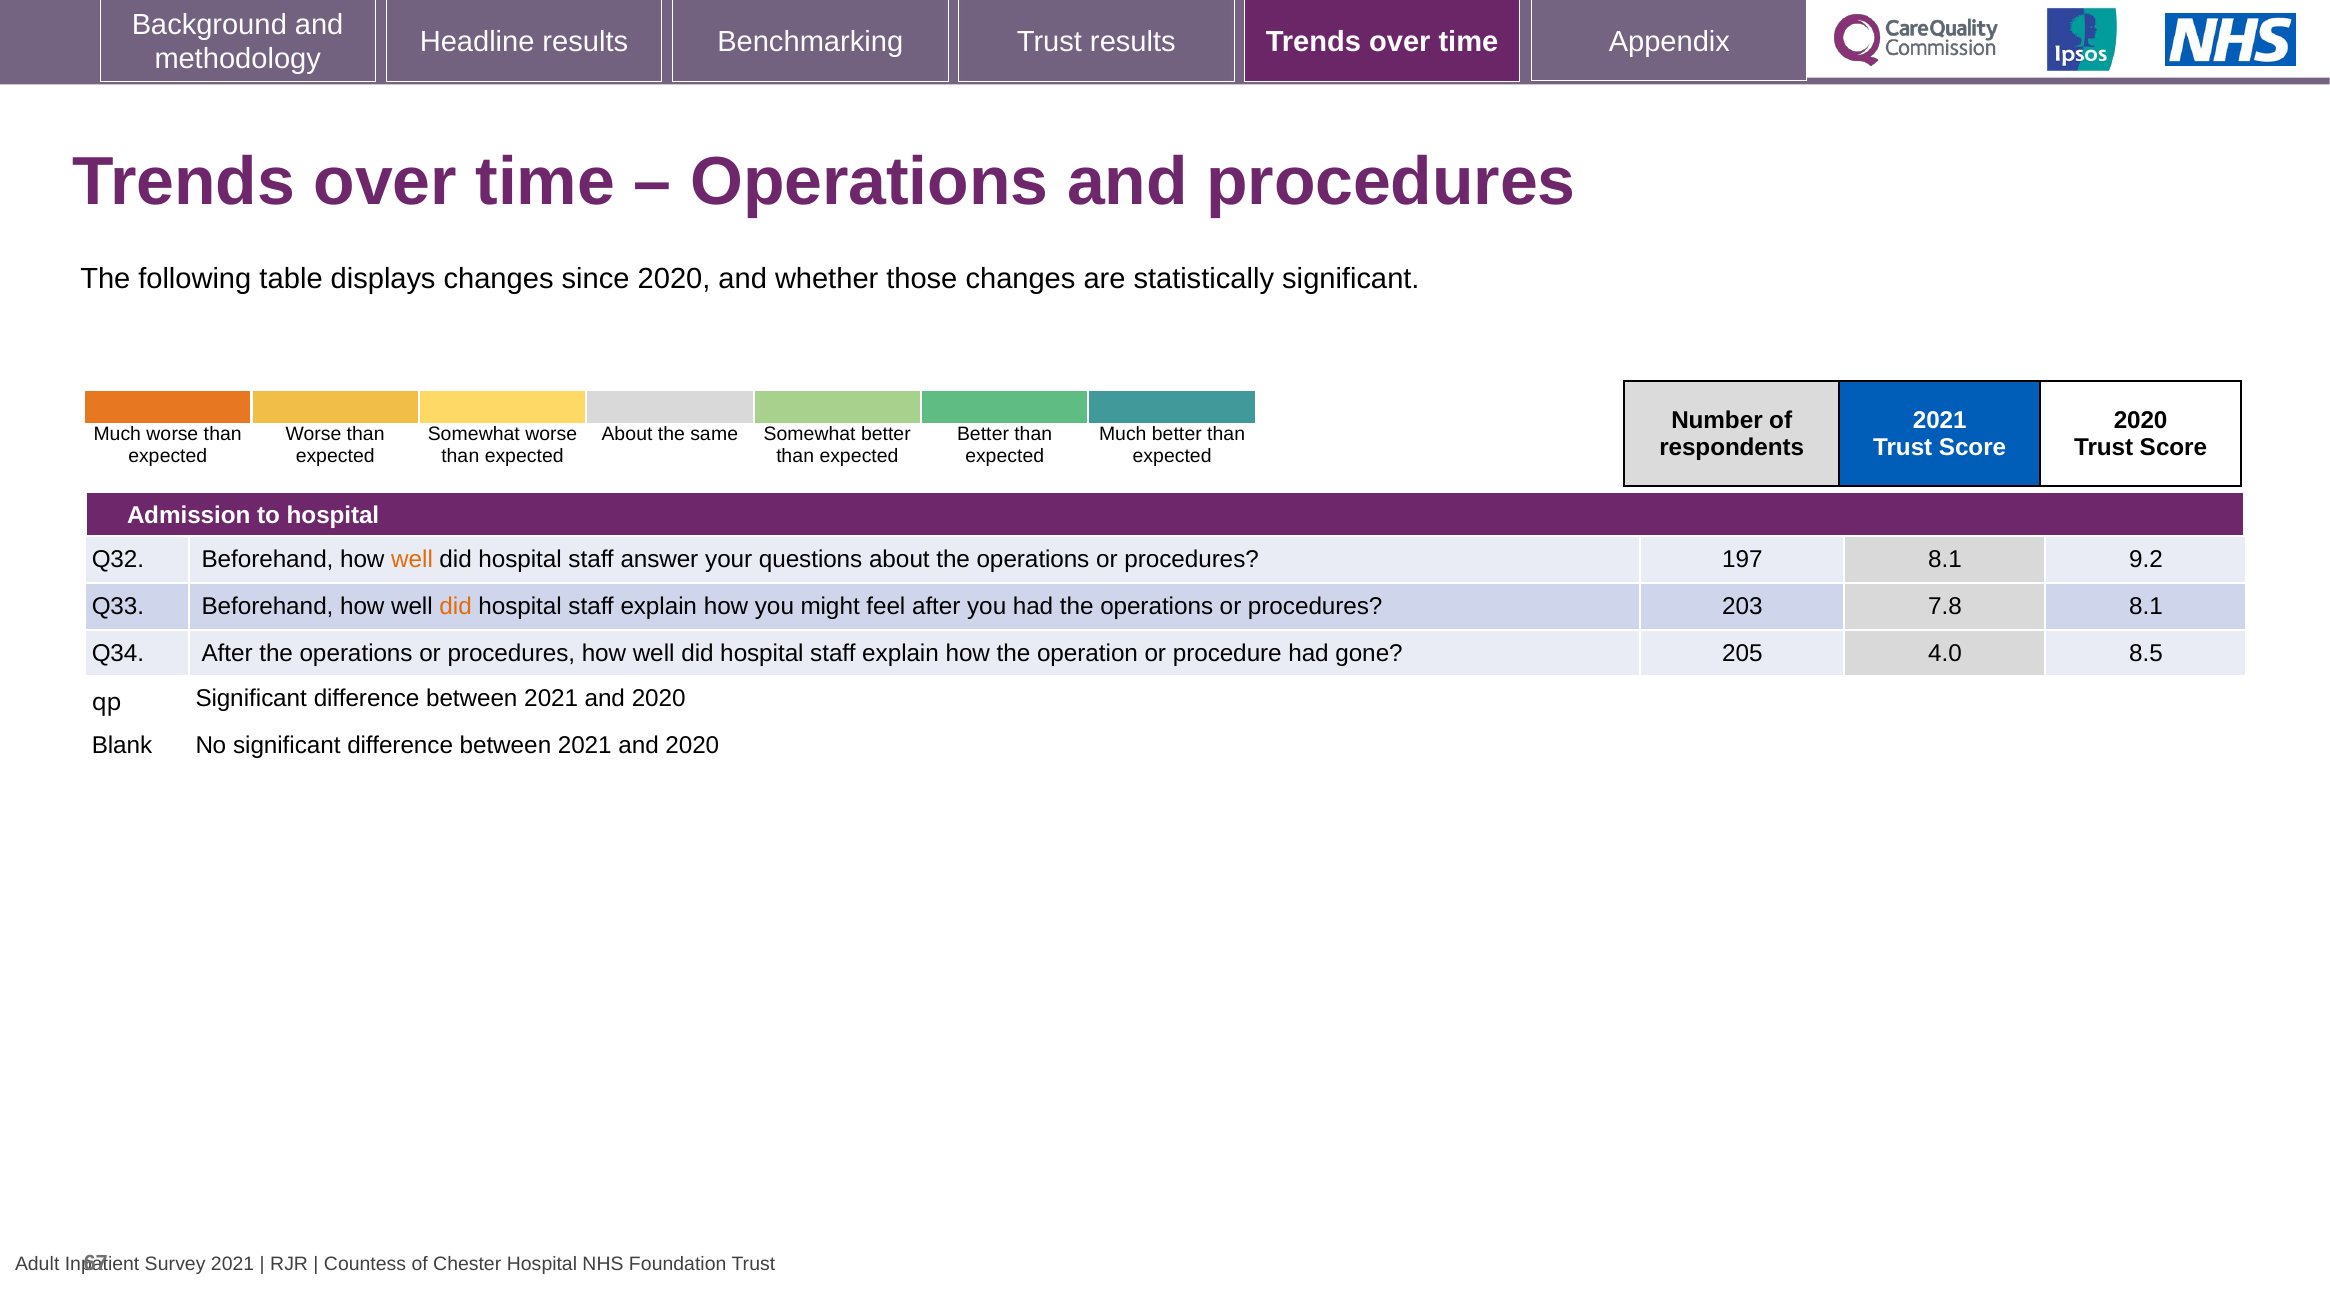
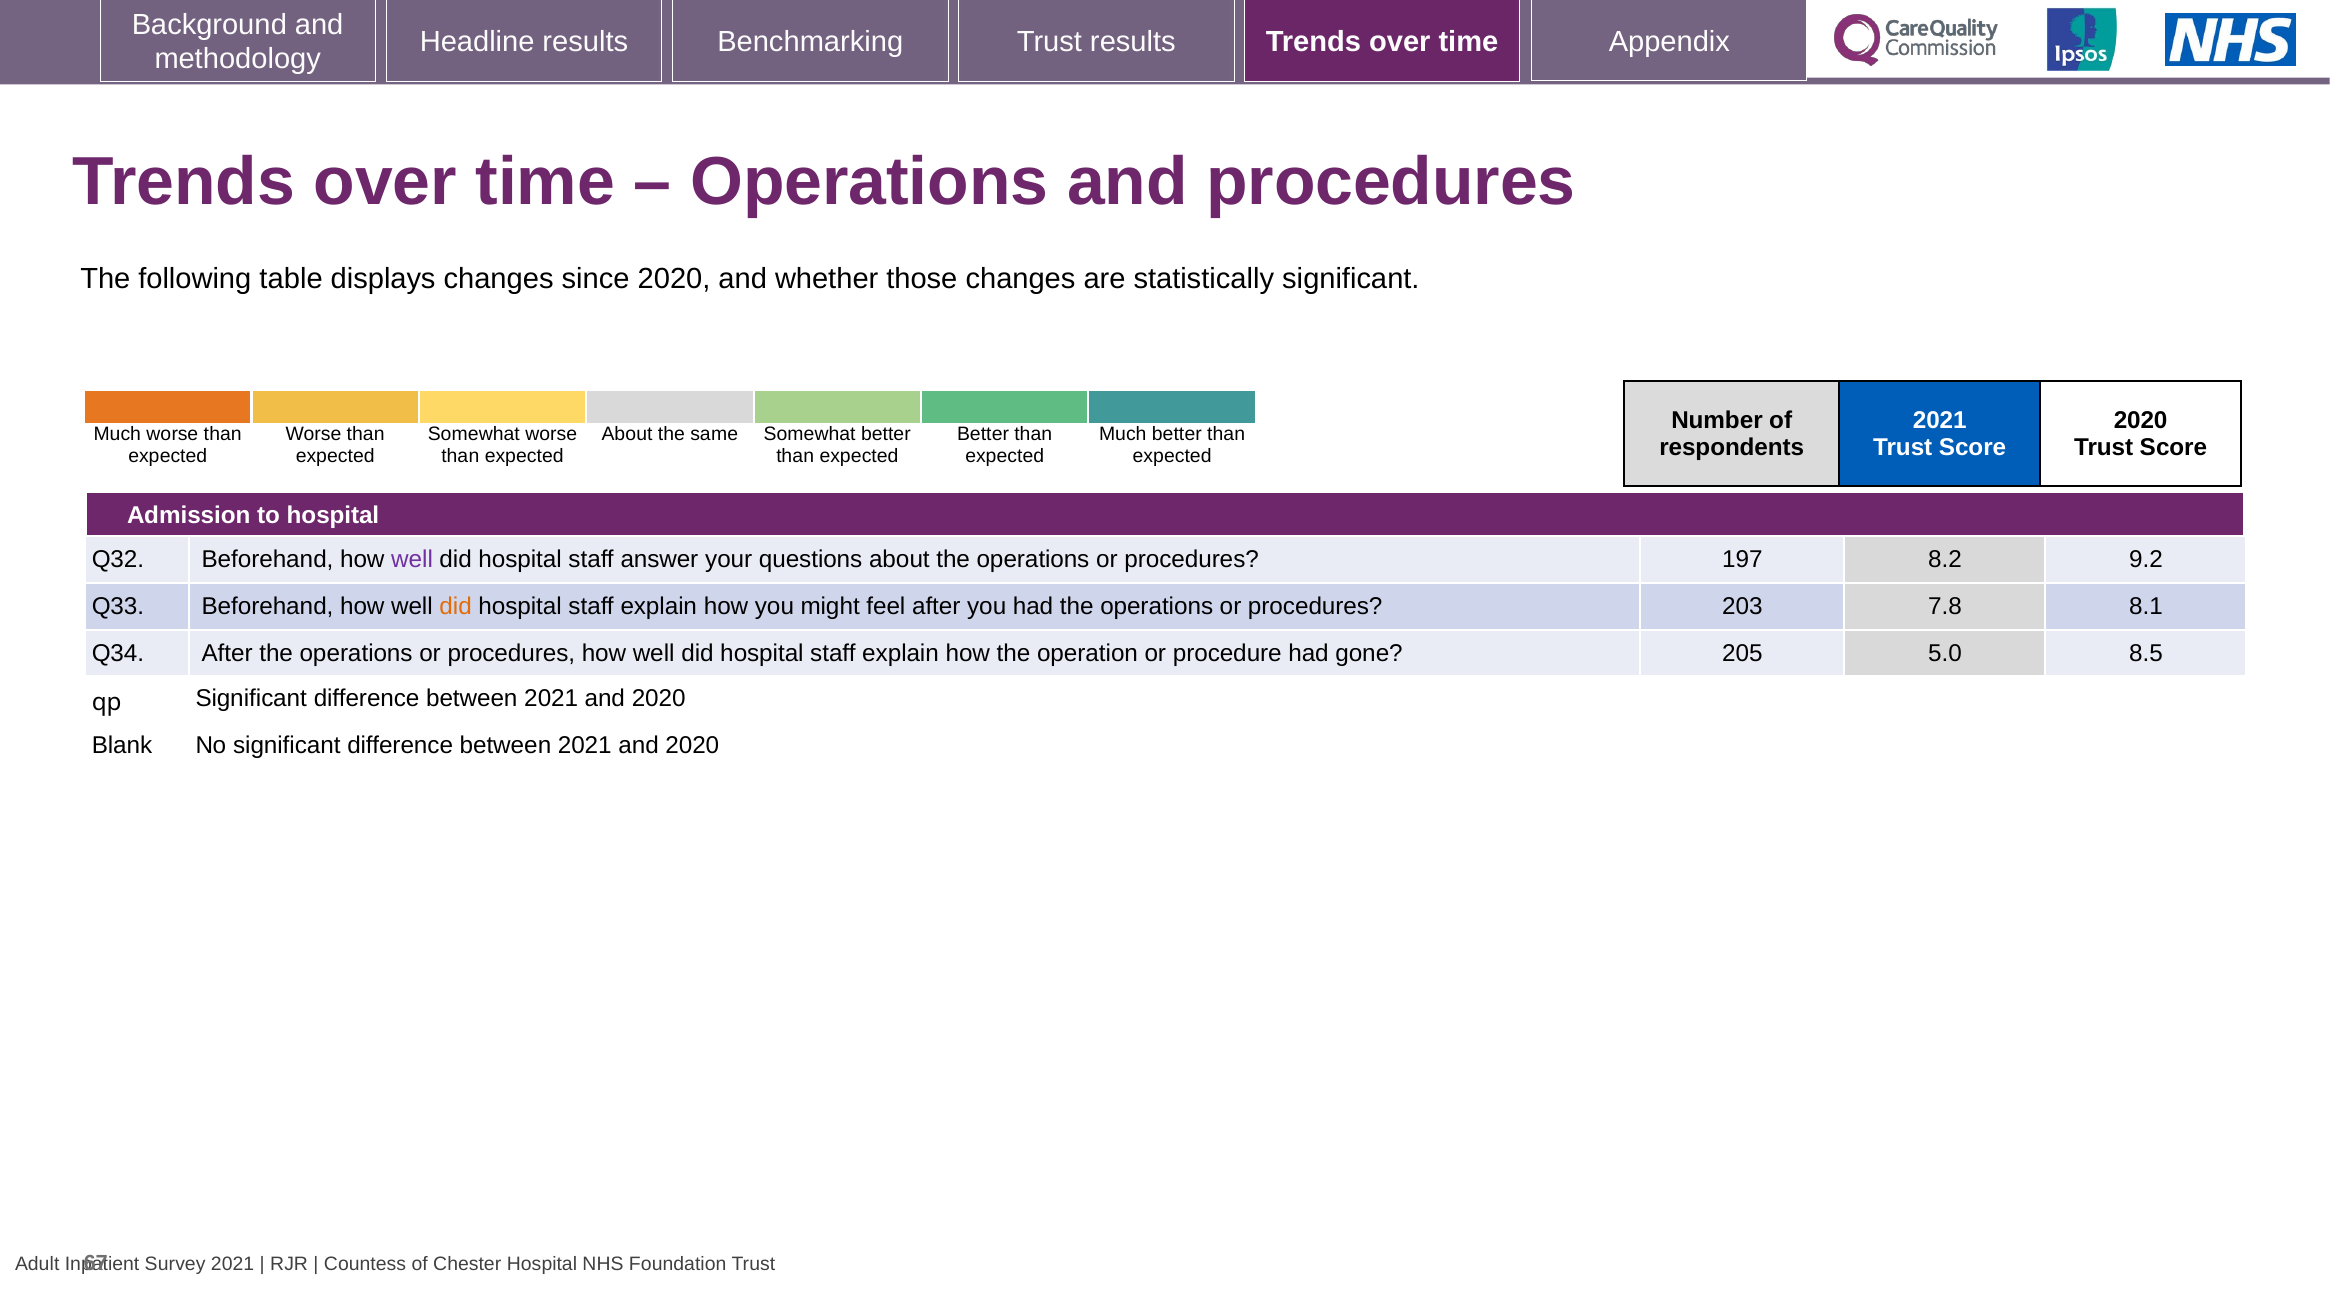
well at (412, 560) colour: orange -> purple
197 8.1: 8.1 -> 8.2
4.0: 4.0 -> 5.0
